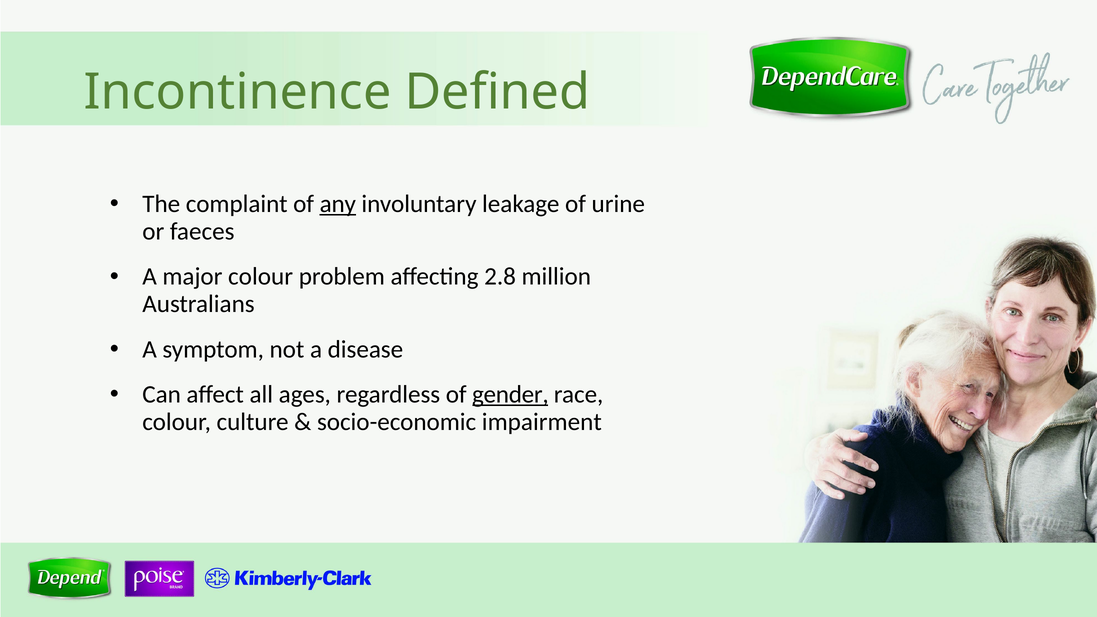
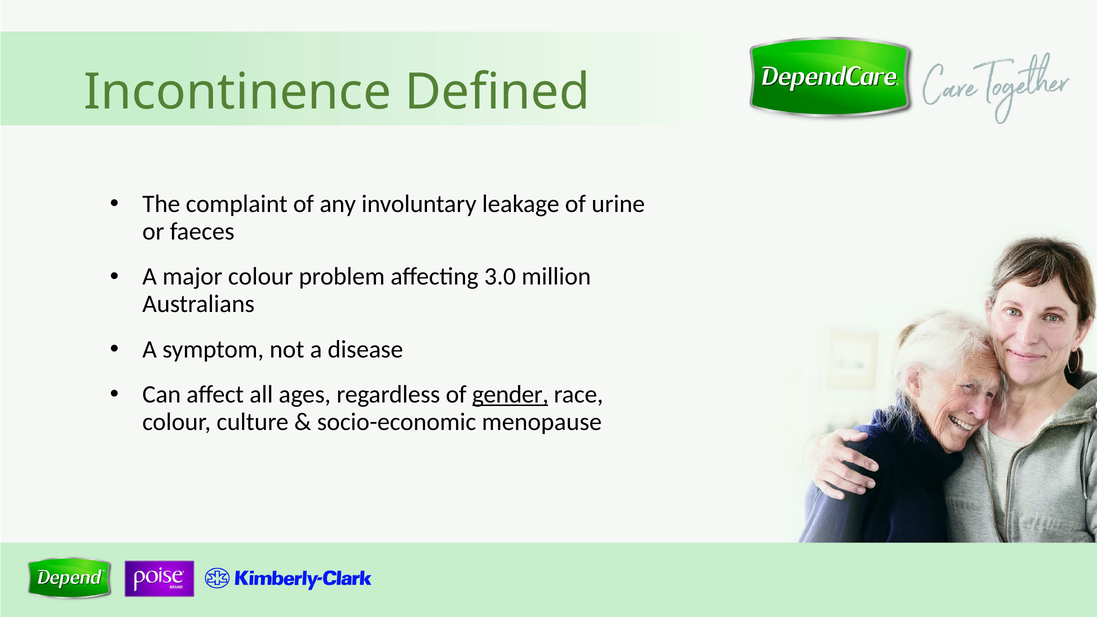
any underline: present -> none
2.8: 2.8 -> 3.0
impairment: impairment -> menopause
